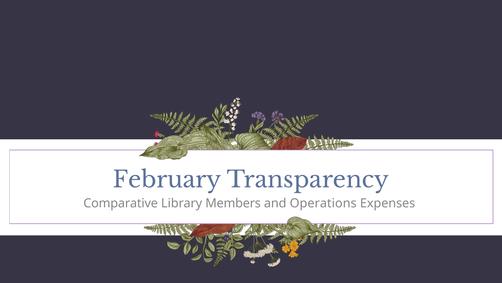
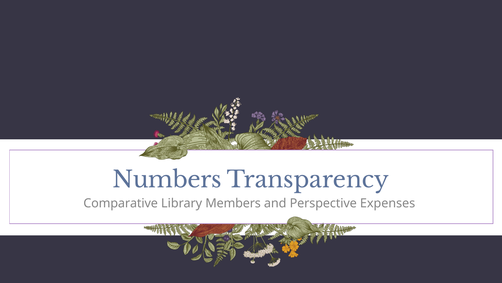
February: February -> Numbers
Operations: Operations -> Perspective
